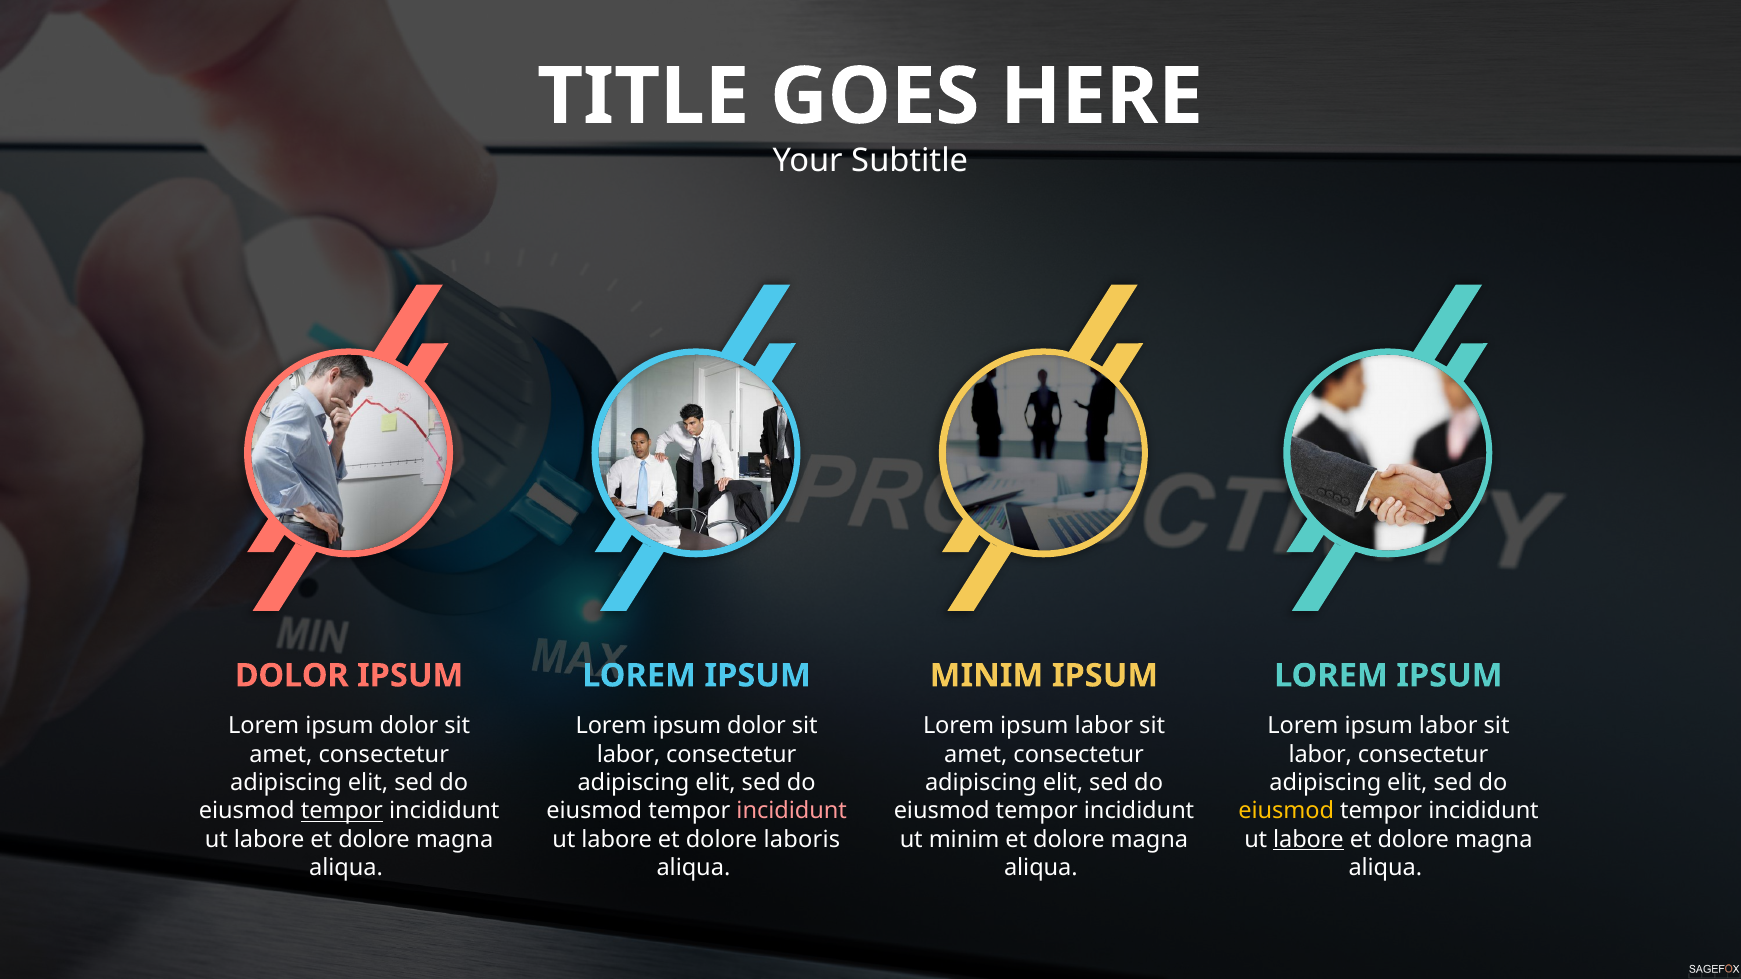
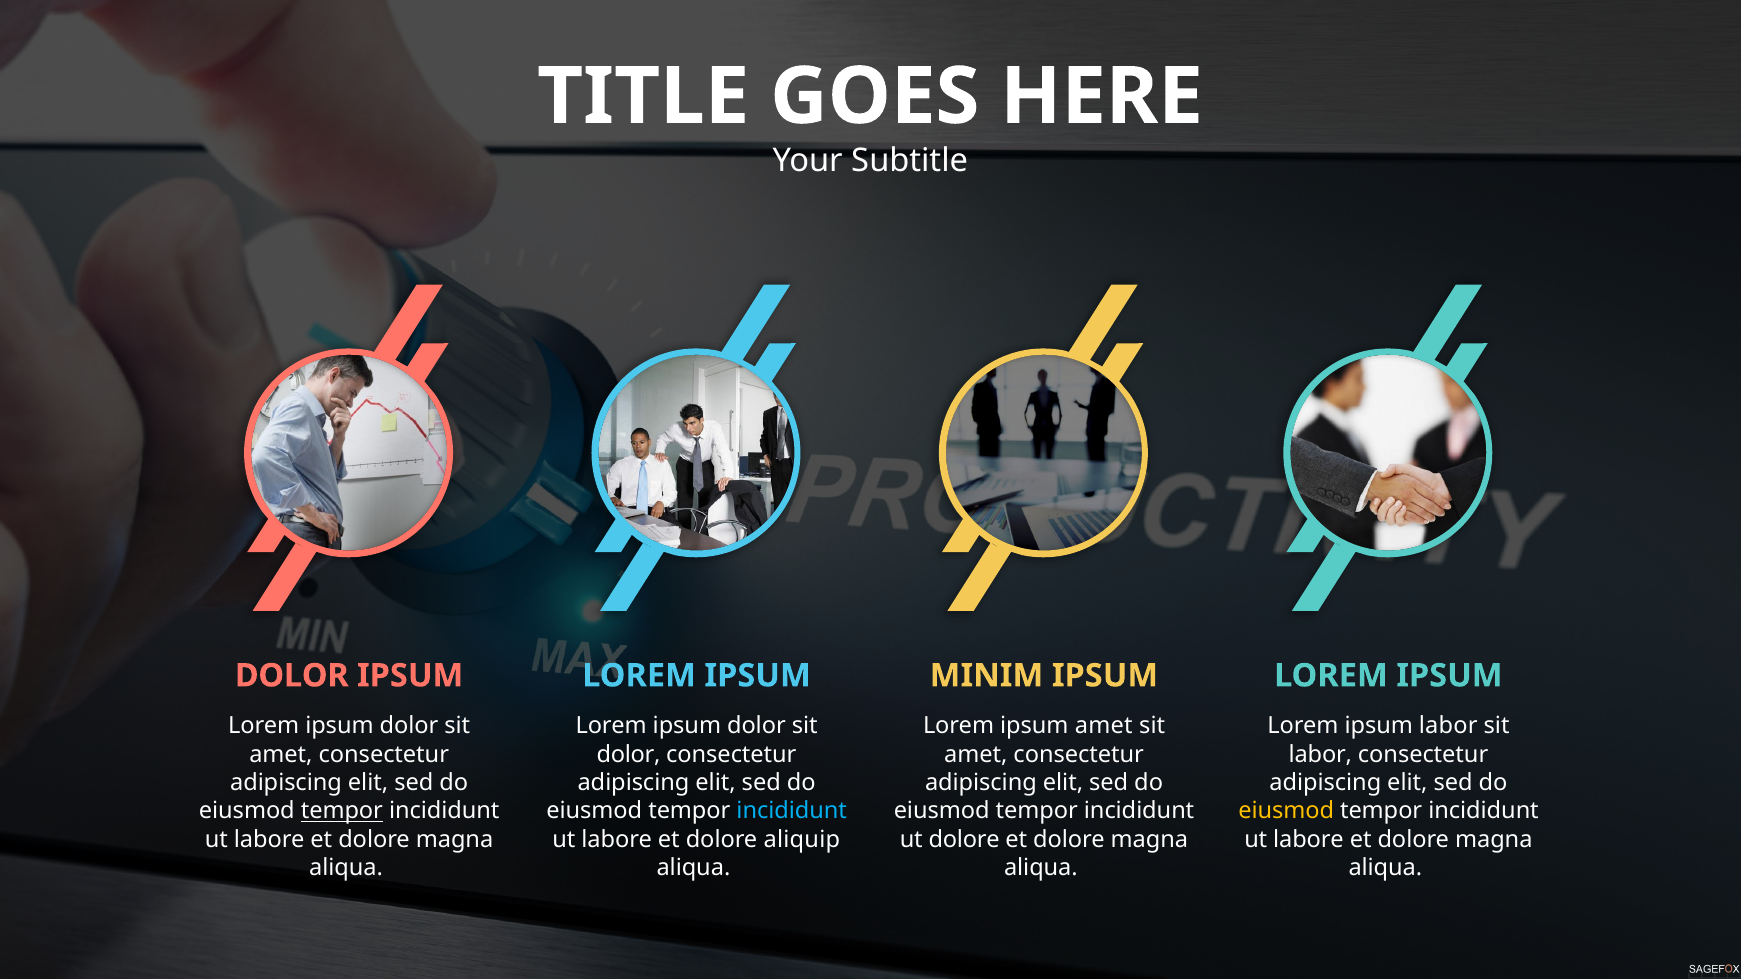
labor at (1104, 726): labor -> amet
labor at (629, 755): labor -> dolor
incididunt at (792, 811) colour: pink -> light blue
laboris: laboris -> aliquip
ut minim: minim -> dolore
labore at (1308, 840) underline: present -> none
